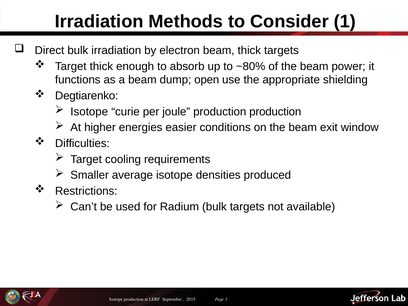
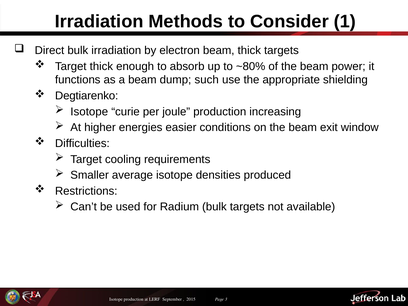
open: open -> such
production production: production -> increasing
